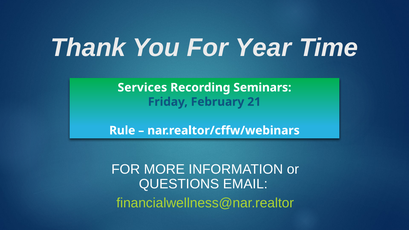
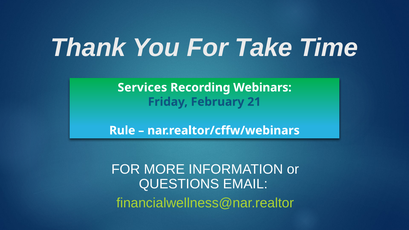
Year: Year -> Take
Seminars: Seminars -> Webinars
